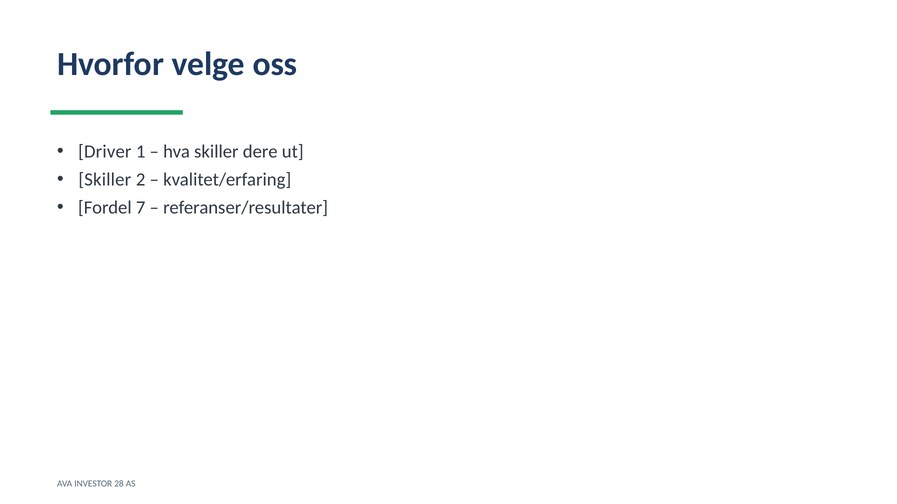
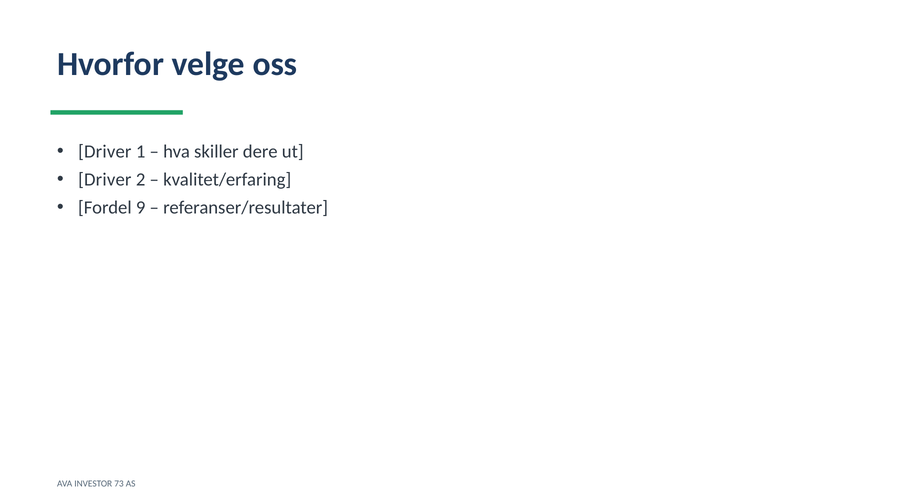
Skiller at (105, 180): Skiller -> Driver
7: 7 -> 9
28: 28 -> 73
